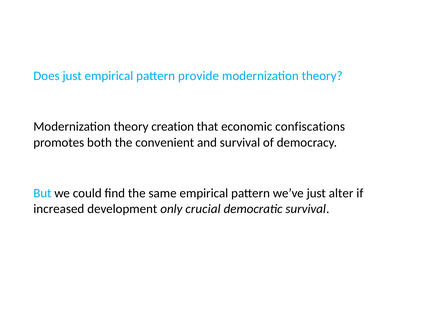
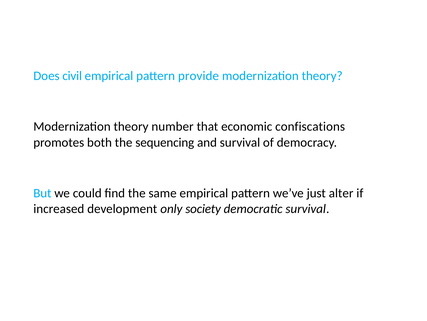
Does just: just -> civil
creation: creation -> number
convenient: convenient -> sequencing
crucial: crucial -> society
